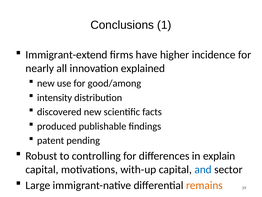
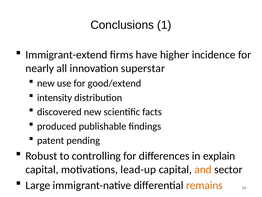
explained: explained -> superstar
good/among: good/among -> good/extend
with-up: with-up -> lead-up
and colour: blue -> orange
